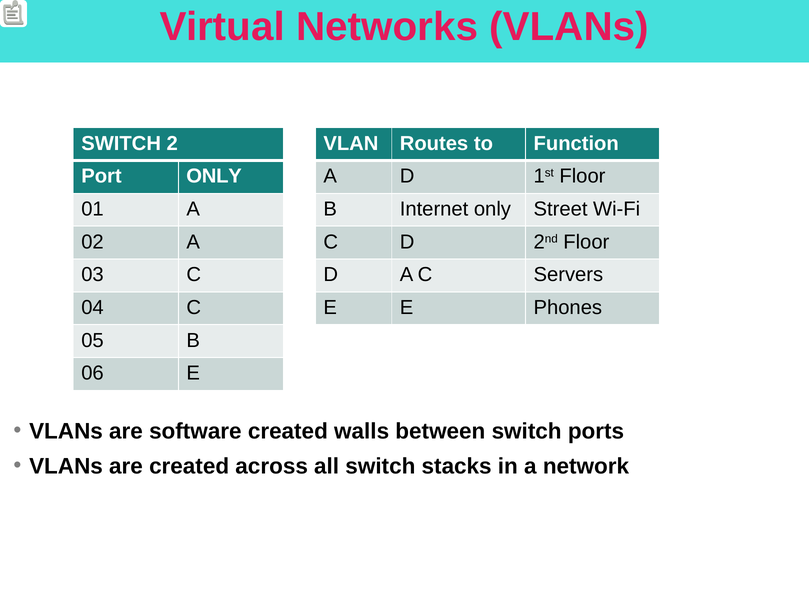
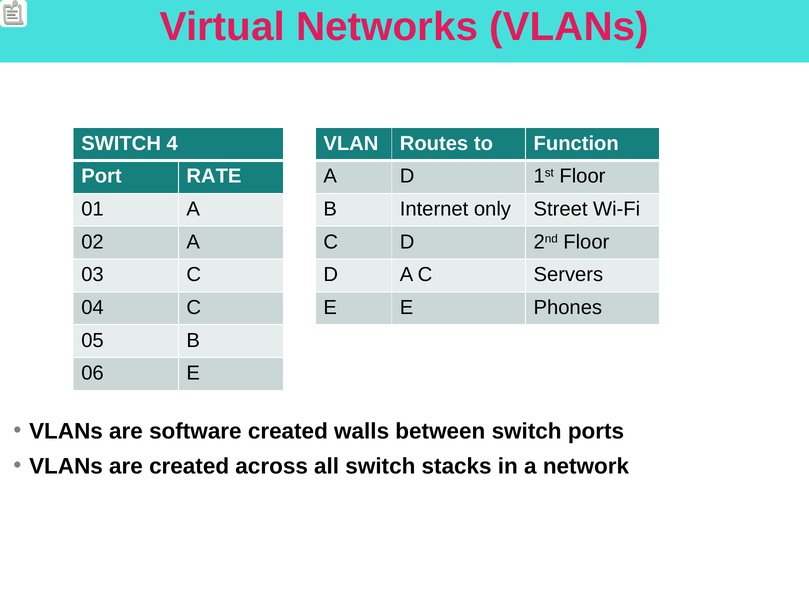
2: 2 -> 4
Port ONLY: ONLY -> RATE
